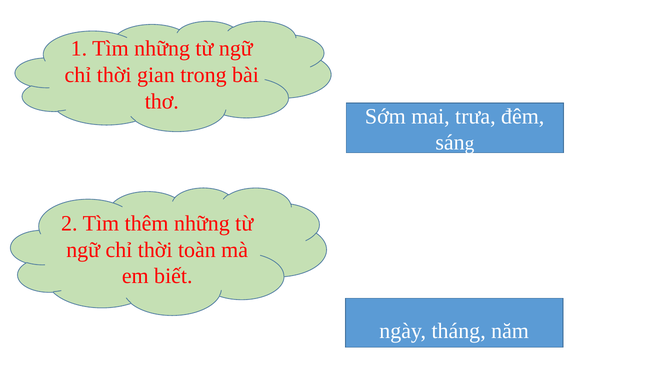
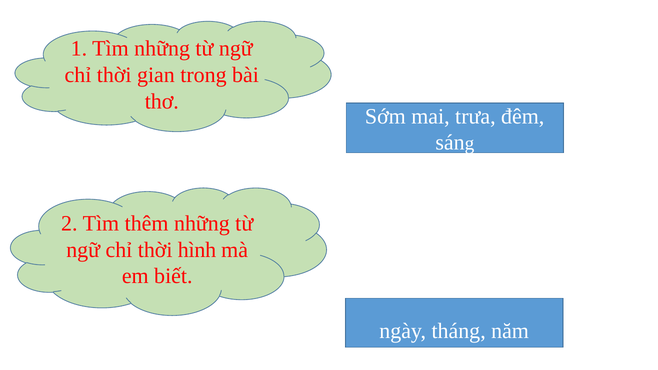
toàn: toàn -> hình
